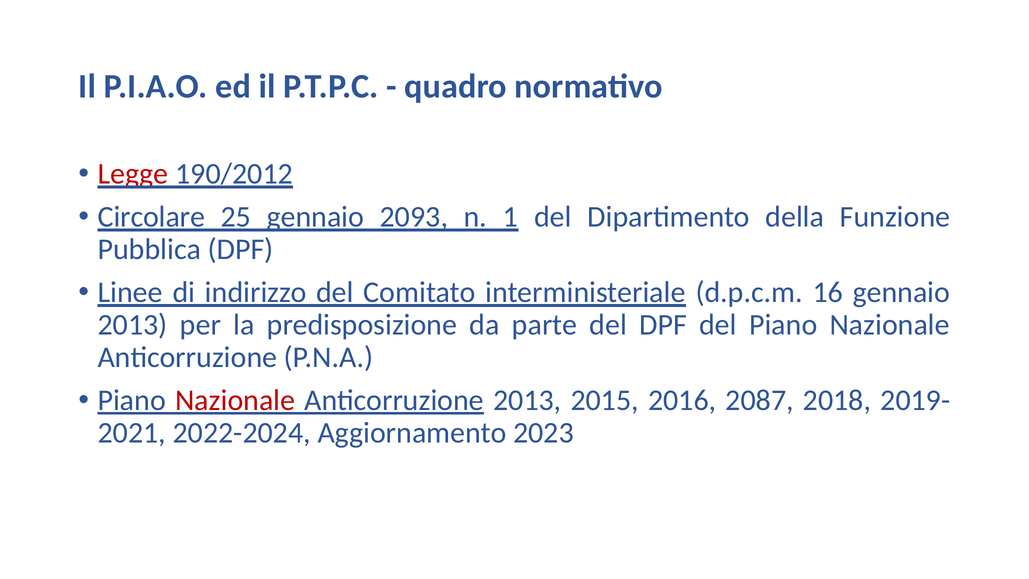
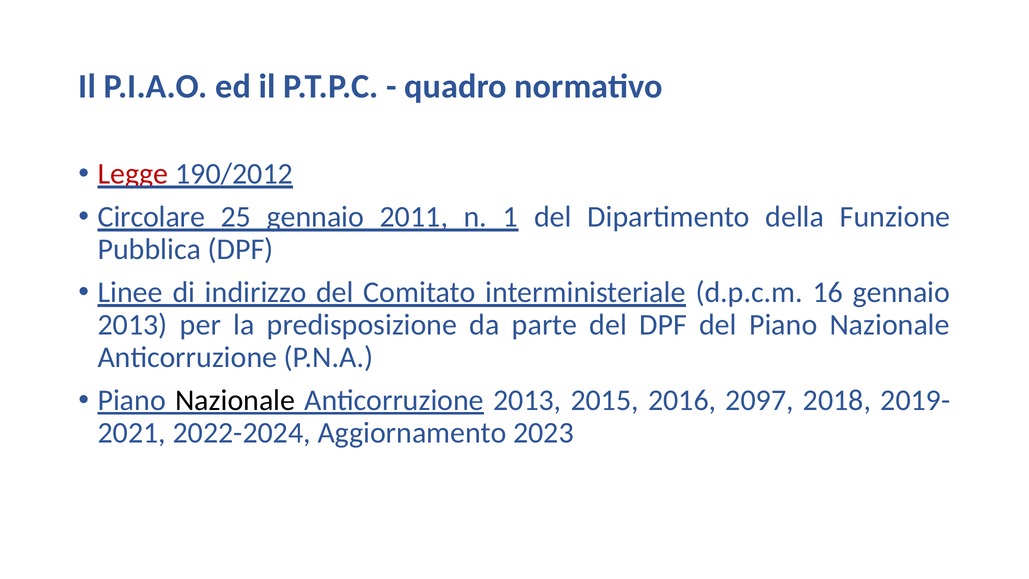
2093: 2093 -> 2011
Nazionale at (235, 400) colour: red -> black
2087: 2087 -> 2097
